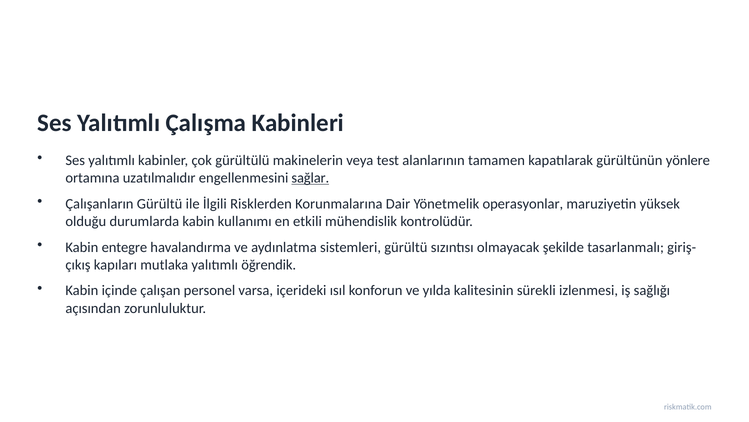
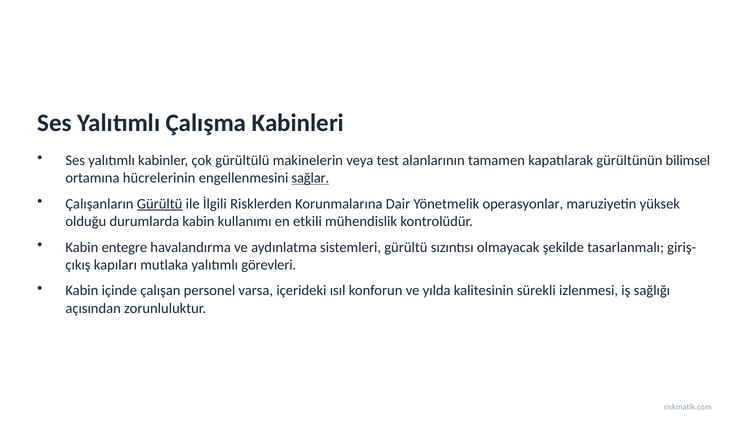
yönlere: yönlere -> bilimsel
uzatılmalıdır: uzatılmalıdır -> hücrelerinin
Gürültü at (160, 203) underline: none -> present
öğrendik: öğrendik -> görevleri
